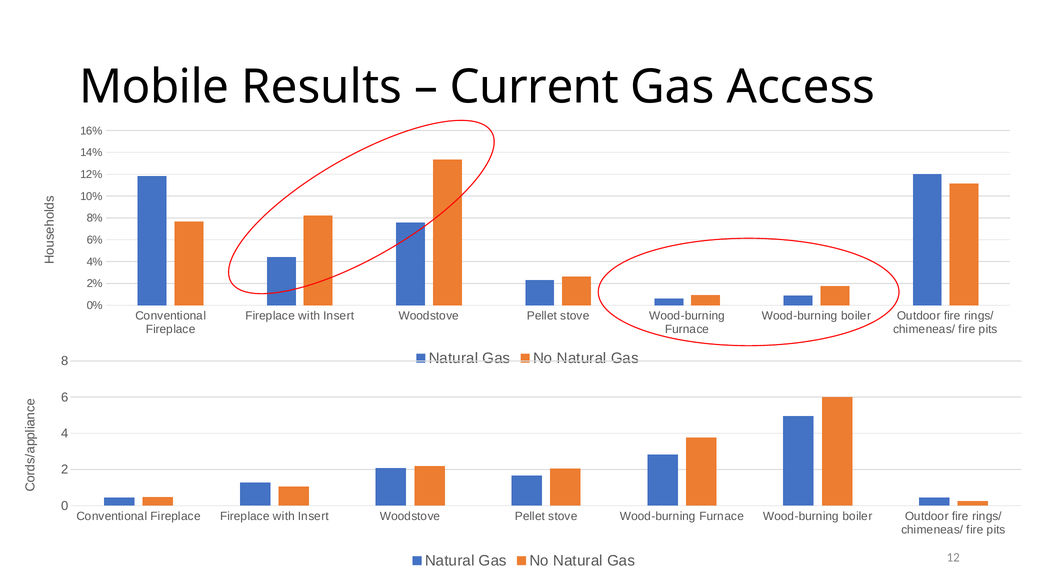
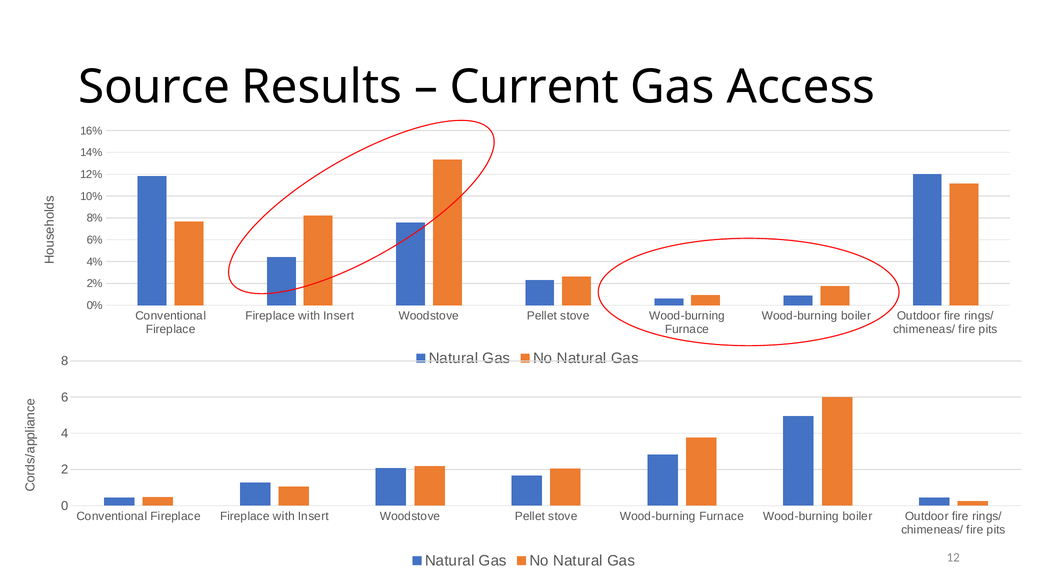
Mobile: Mobile -> Source
